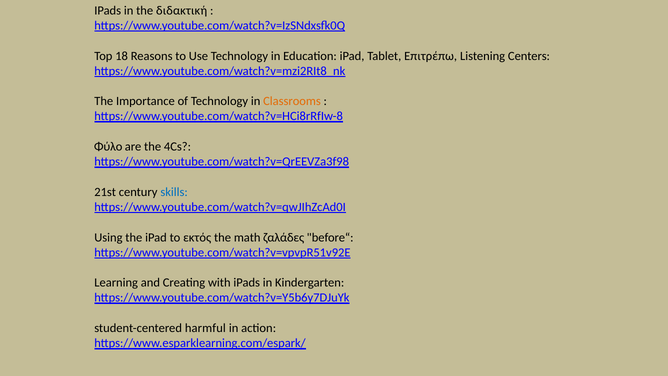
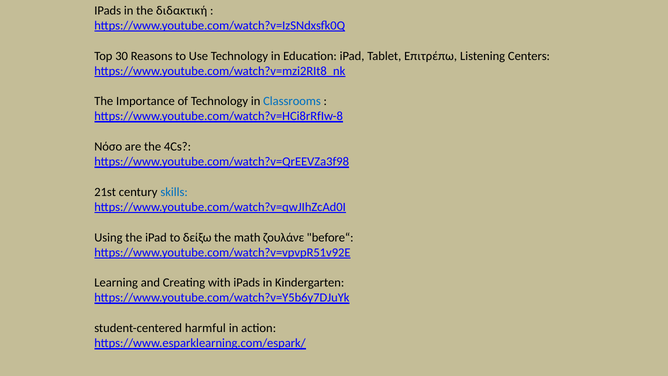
18: 18 -> 30
Classrooms colour: orange -> blue
Φύλο: Φύλο -> Νόσο
εκτός: εκτός -> δείξω
ζαλάδες: ζαλάδες -> ζουλάνε
